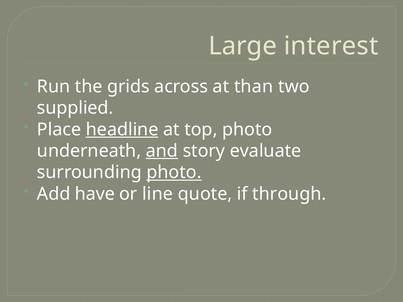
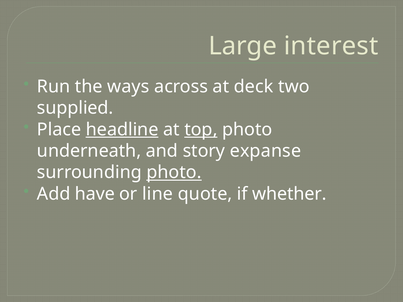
grids: grids -> ways
than: than -> deck
top underline: none -> present
and underline: present -> none
evaluate: evaluate -> expanse
through: through -> whether
